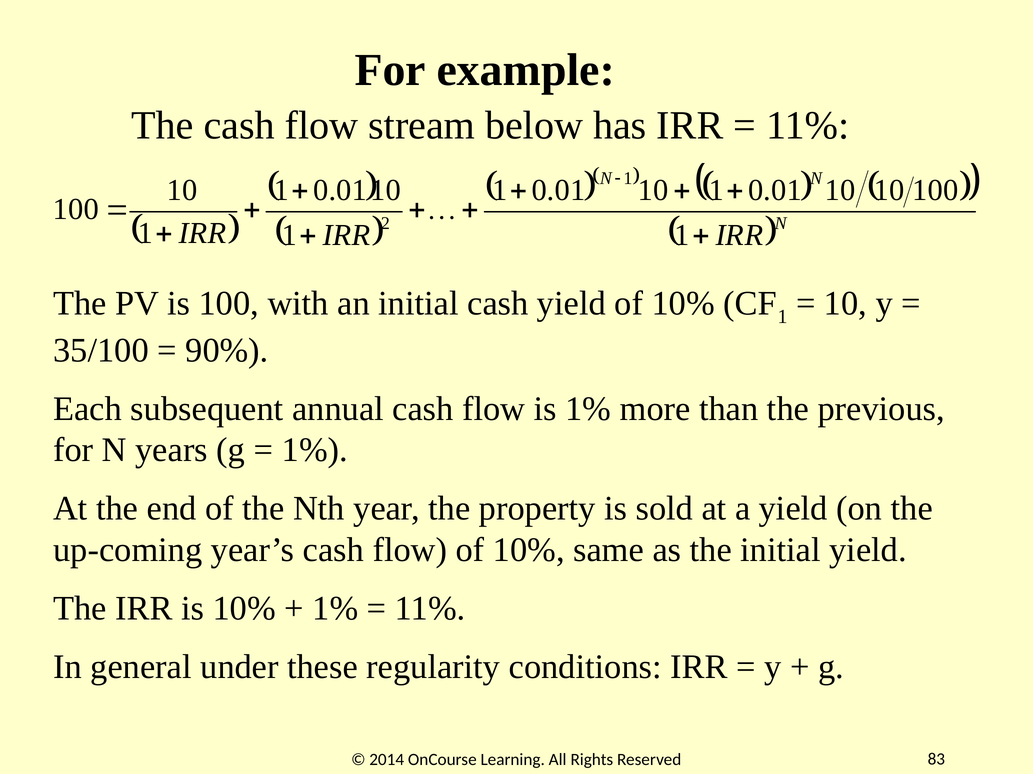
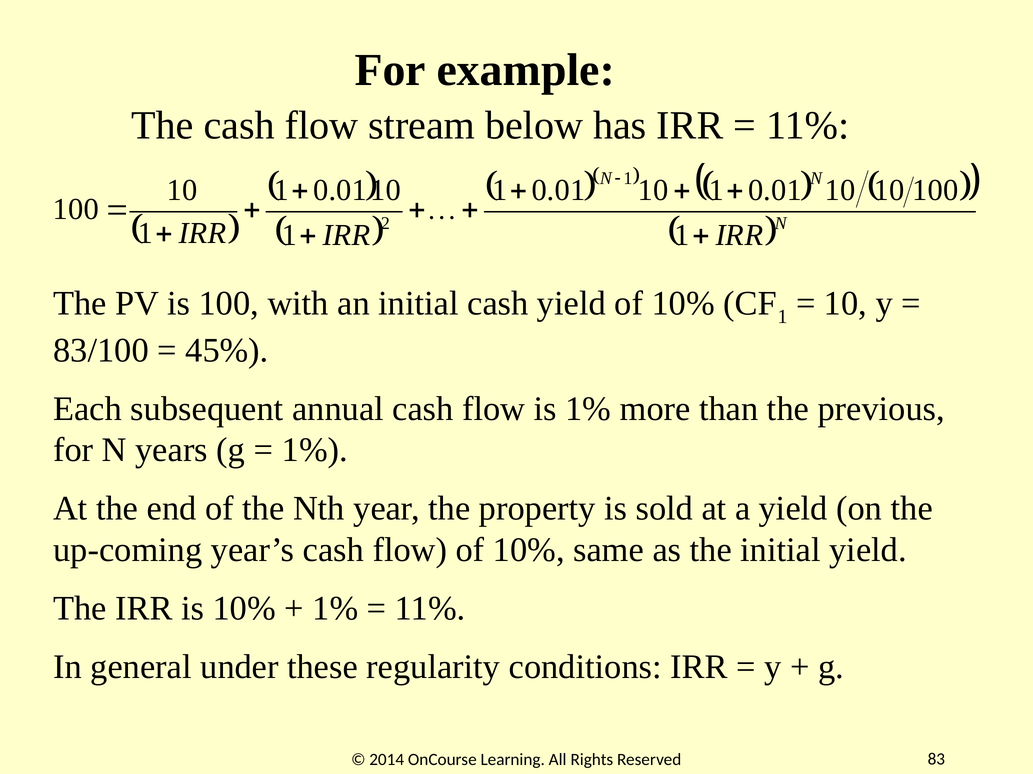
35/100: 35/100 -> 83/100
90%: 90% -> 45%
